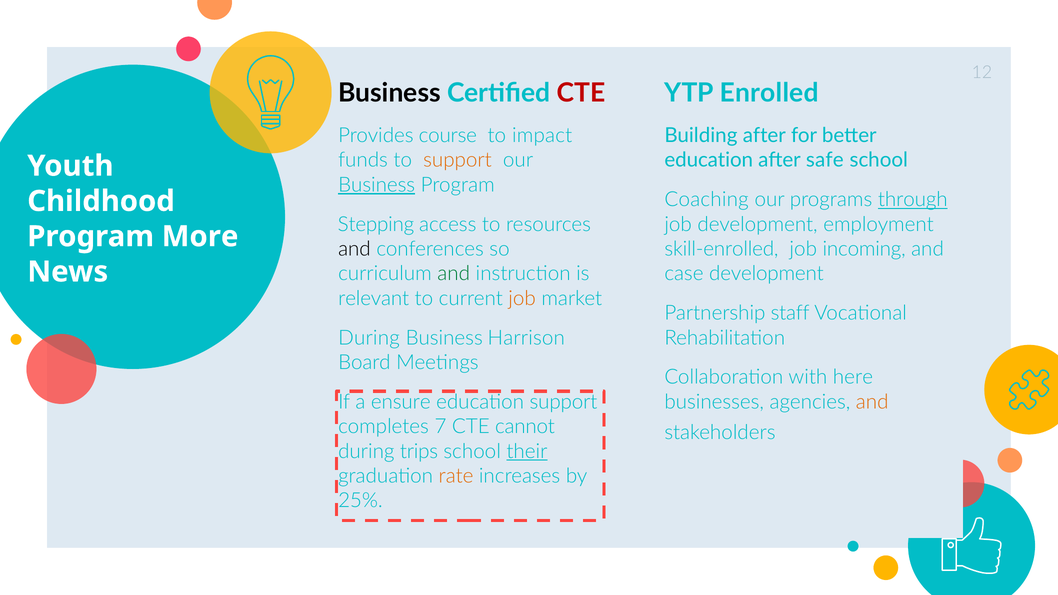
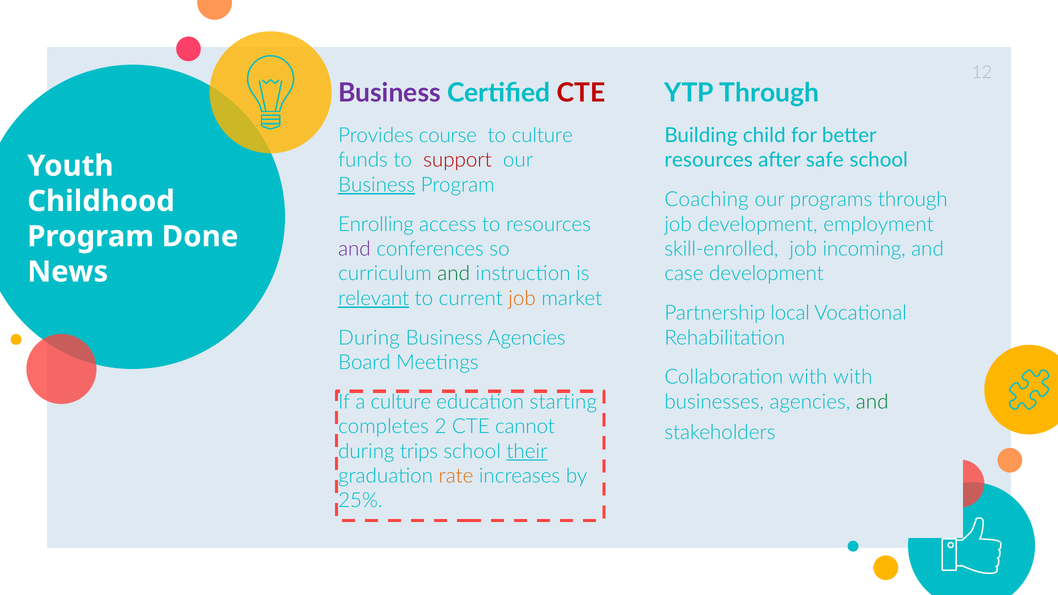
Business at (389, 93) colour: black -> purple
YTP Enrolled: Enrolled -> Through
to impact: impact -> culture
Building after: after -> child
support at (457, 160) colour: orange -> red
education at (709, 160): education -> resources
through at (913, 200) underline: present -> none
Stepping: Stepping -> Enrolling
More: More -> Done
and at (354, 249) colour: black -> purple
relevant underline: none -> present
staff: staff -> local
Business Harrison: Harrison -> Agencies
with here: here -> with
a ensure: ensure -> culture
education support: support -> starting
and at (872, 402) colour: orange -> green
7: 7 -> 2
